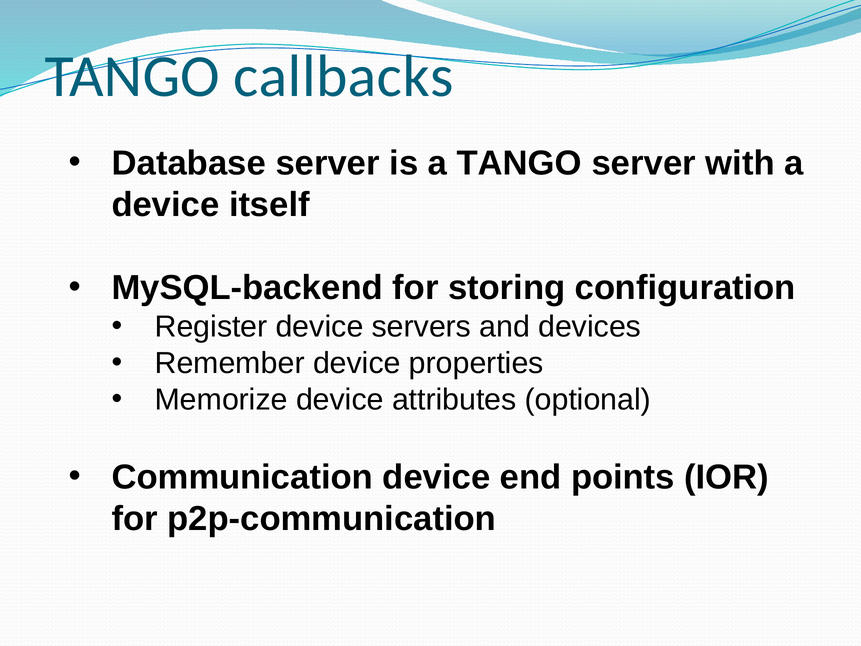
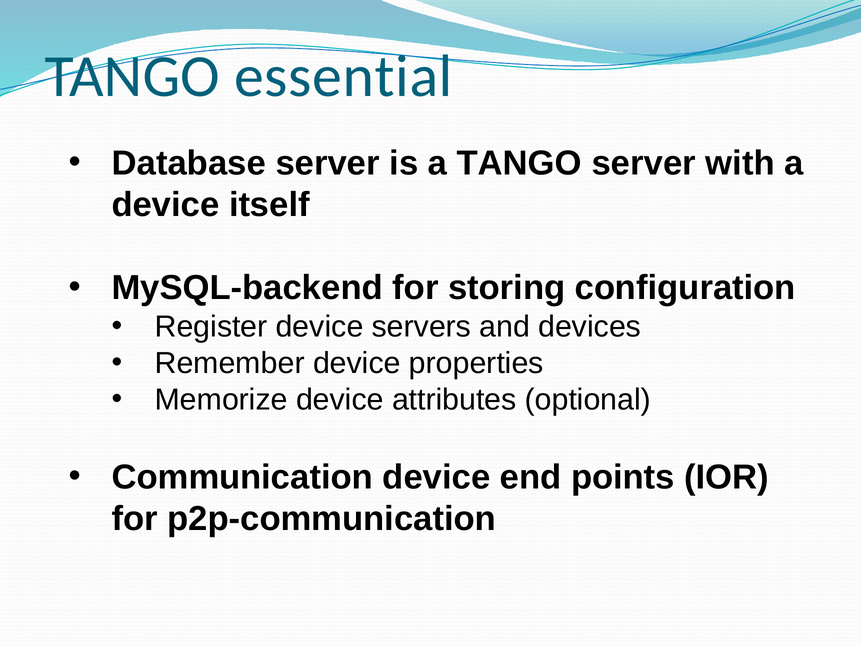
callbacks: callbacks -> essential
